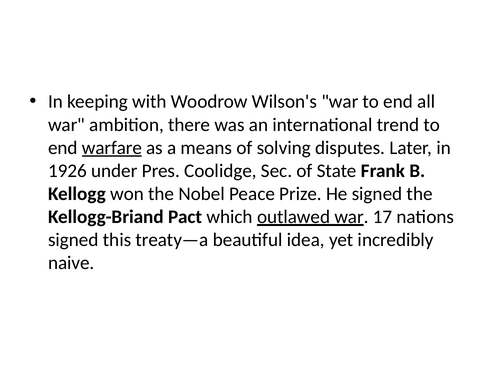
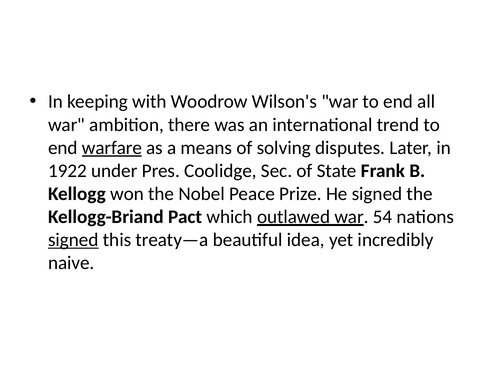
1926: 1926 -> 1922
17: 17 -> 54
signed at (73, 240) underline: none -> present
